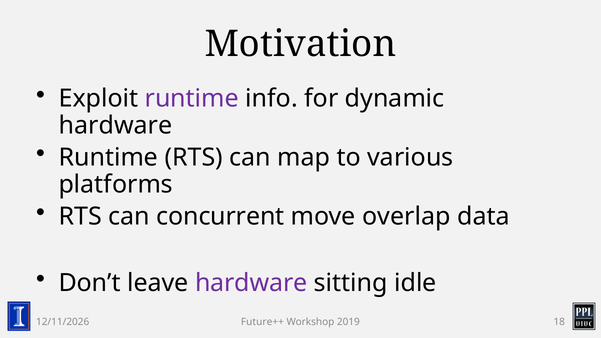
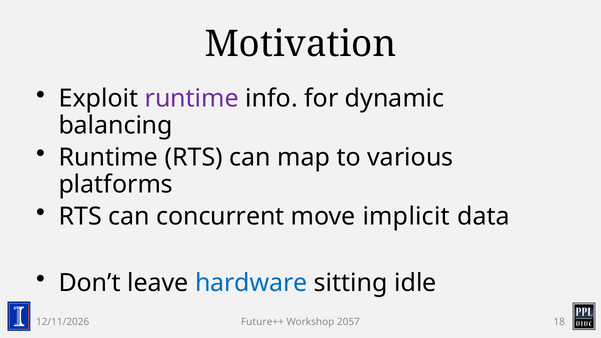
hardware at (116, 126): hardware -> balancing
overlap: overlap -> implicit
hardware at (251, 283) colour: purple -> blue
2019: 2019 -> 2057
